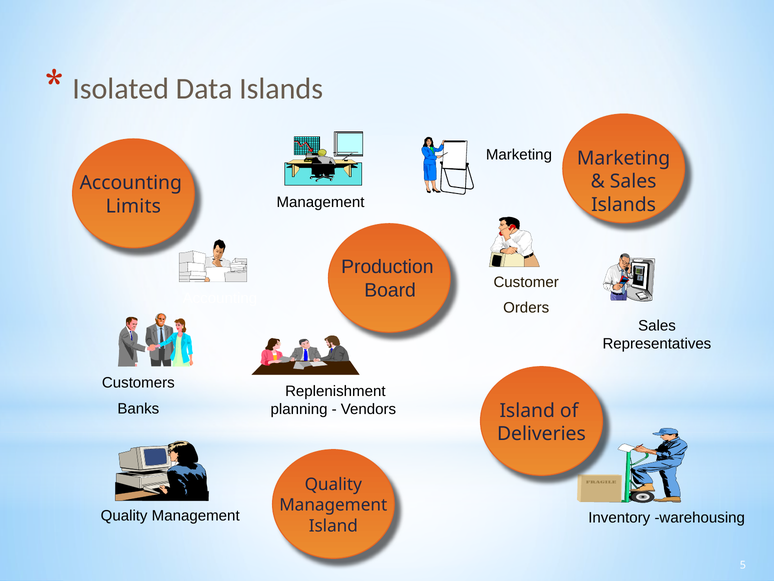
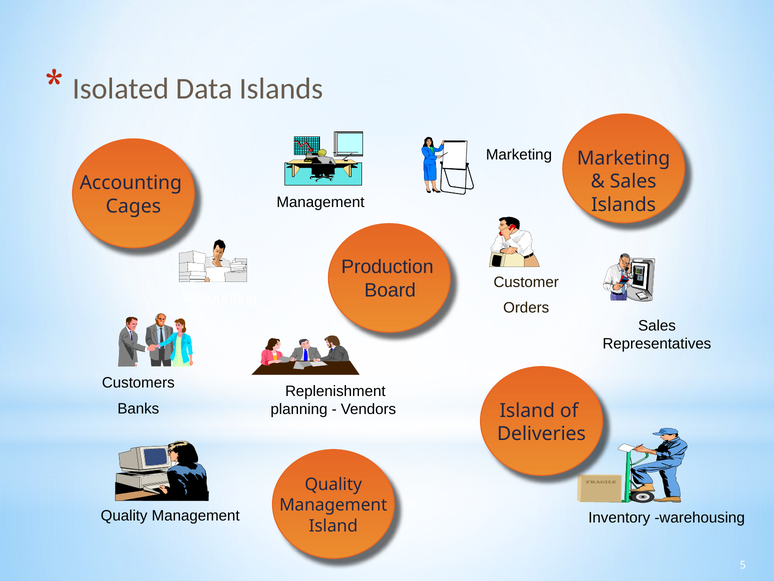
Limits: Limits -> Cages
